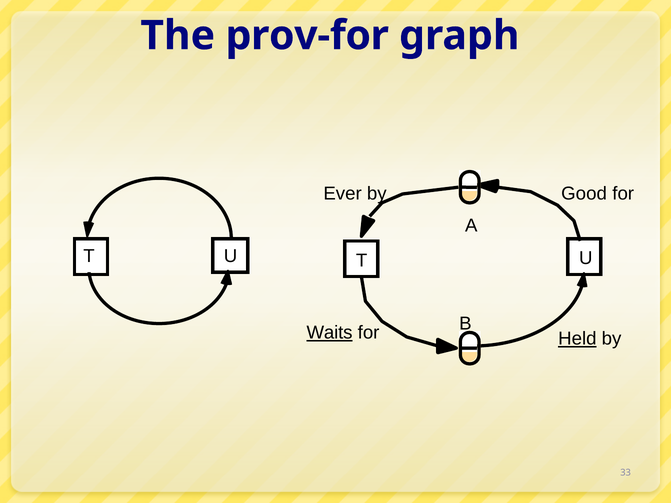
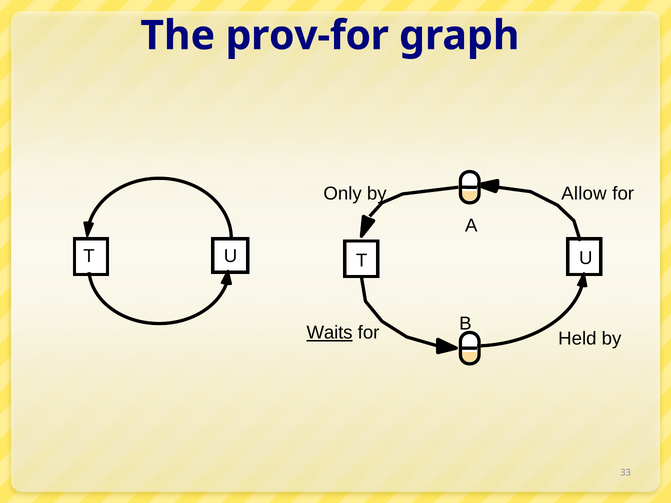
Ever: Ever -> Only
Good: Good -> Allow
Held underline: present -> none
